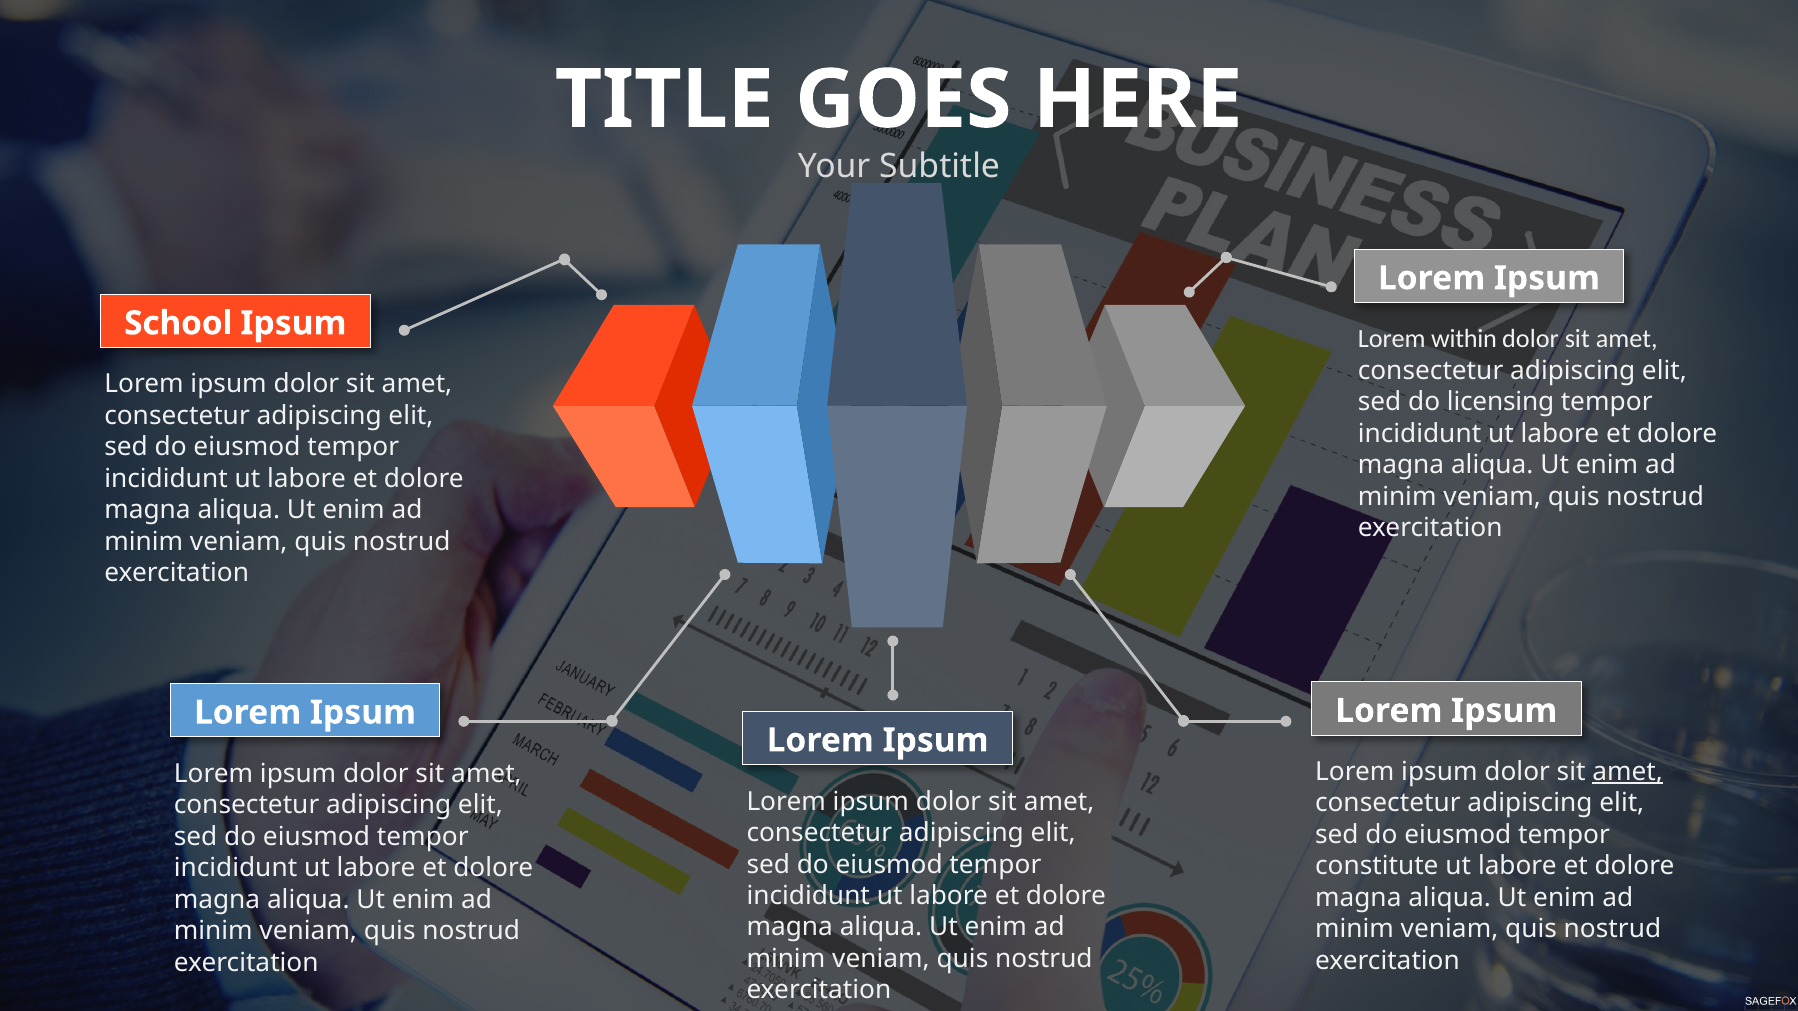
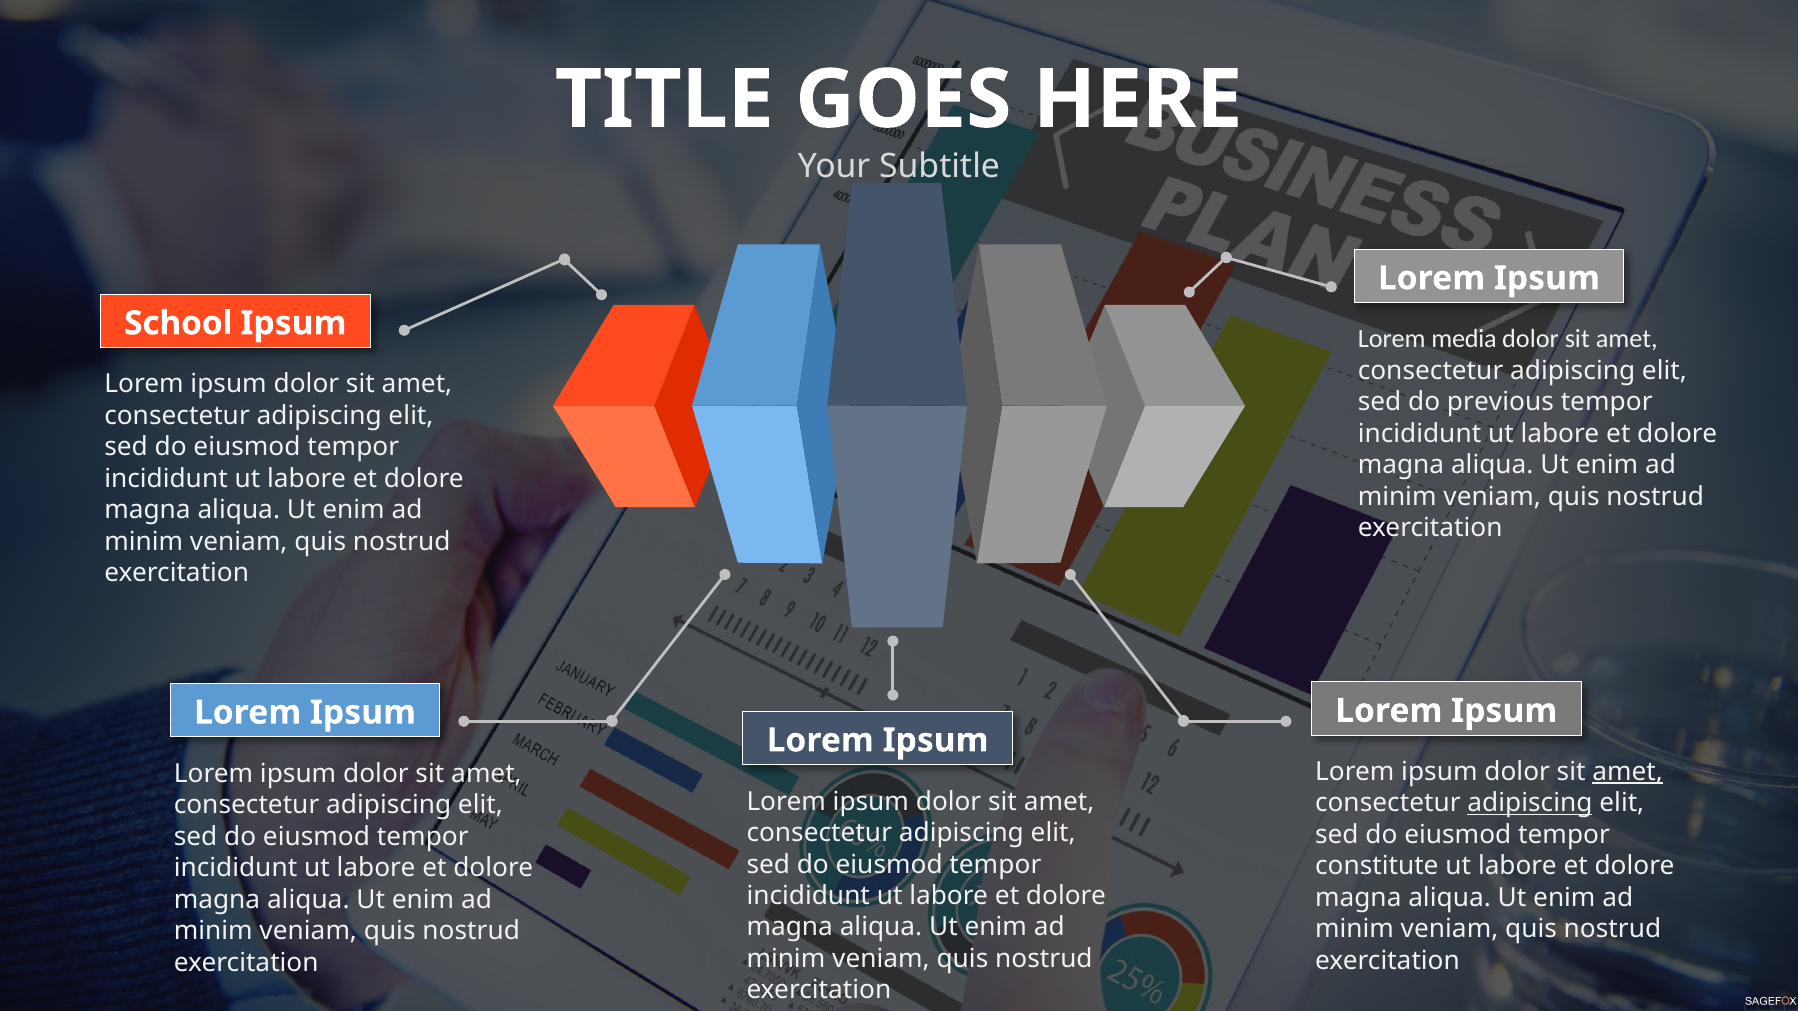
within: within -> media
licensing: licensing -> previous
adipiscing at (1530, 804) underline: none -> present
